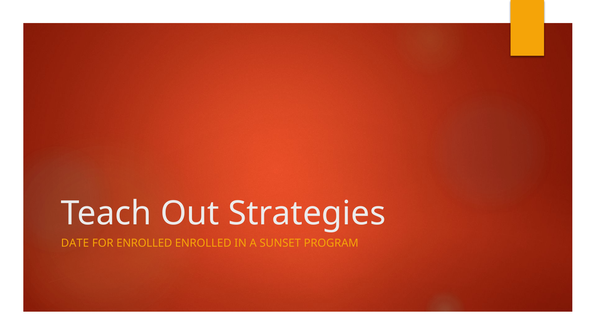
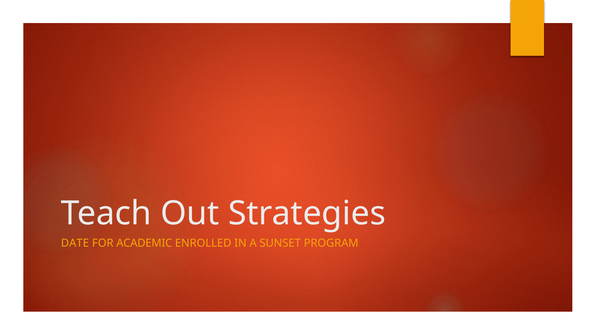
FOR ENROLLED: ENROLLED -> ACADEMIC
